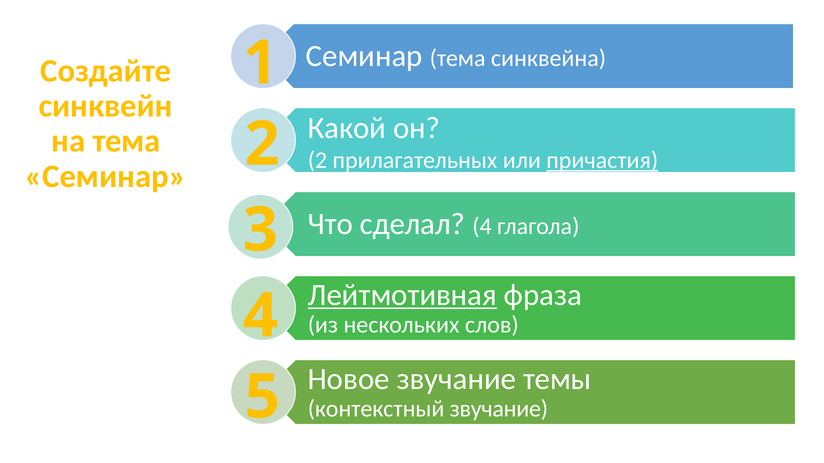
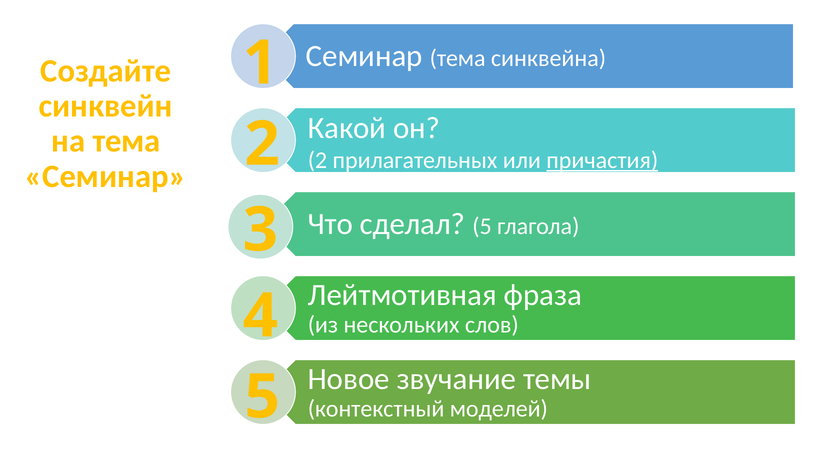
сделал 4: 4 -> 5
Лейтмотивная underline: present -> none
контекстный звучание: звучание -> моделей
